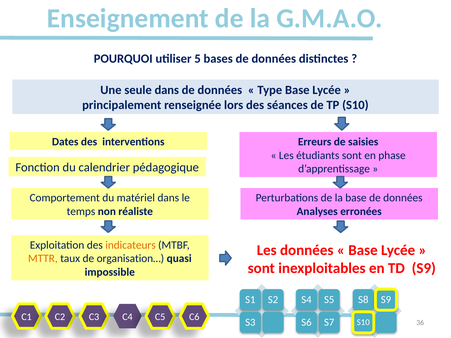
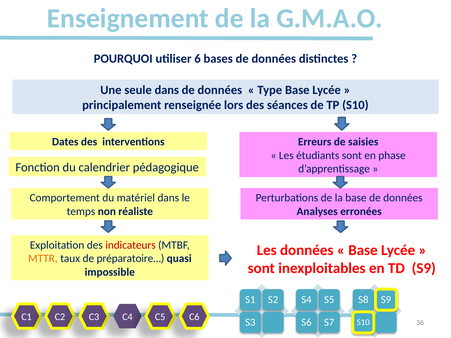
5: 5 -> 6
indicateurs colour: orange -> red
organisation…: organisation… -> préparatoire…
